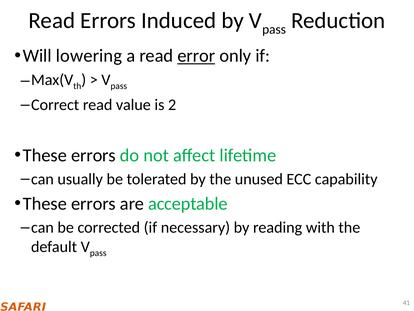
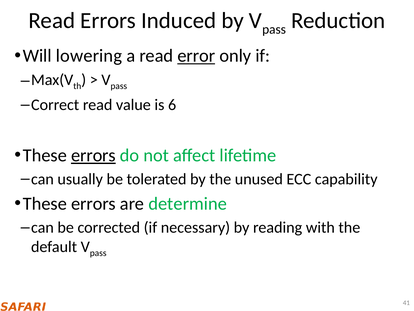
2: 2 -> 6
errors at (93, 155) underline: none -> present
acceptable: acceptable -> determine
